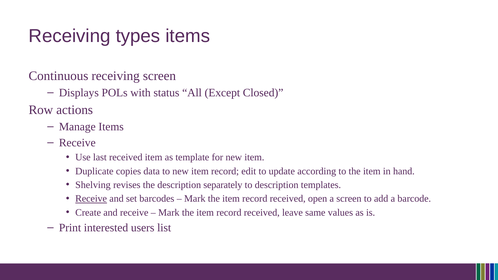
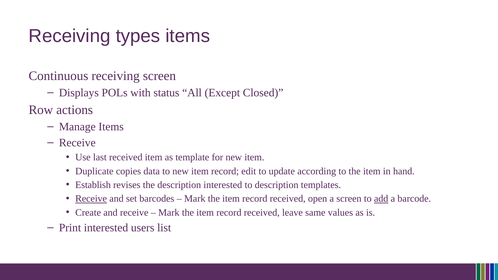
Shelving: Shelving -> Establish
description separately: separately -> interested
add underline: none -> present
